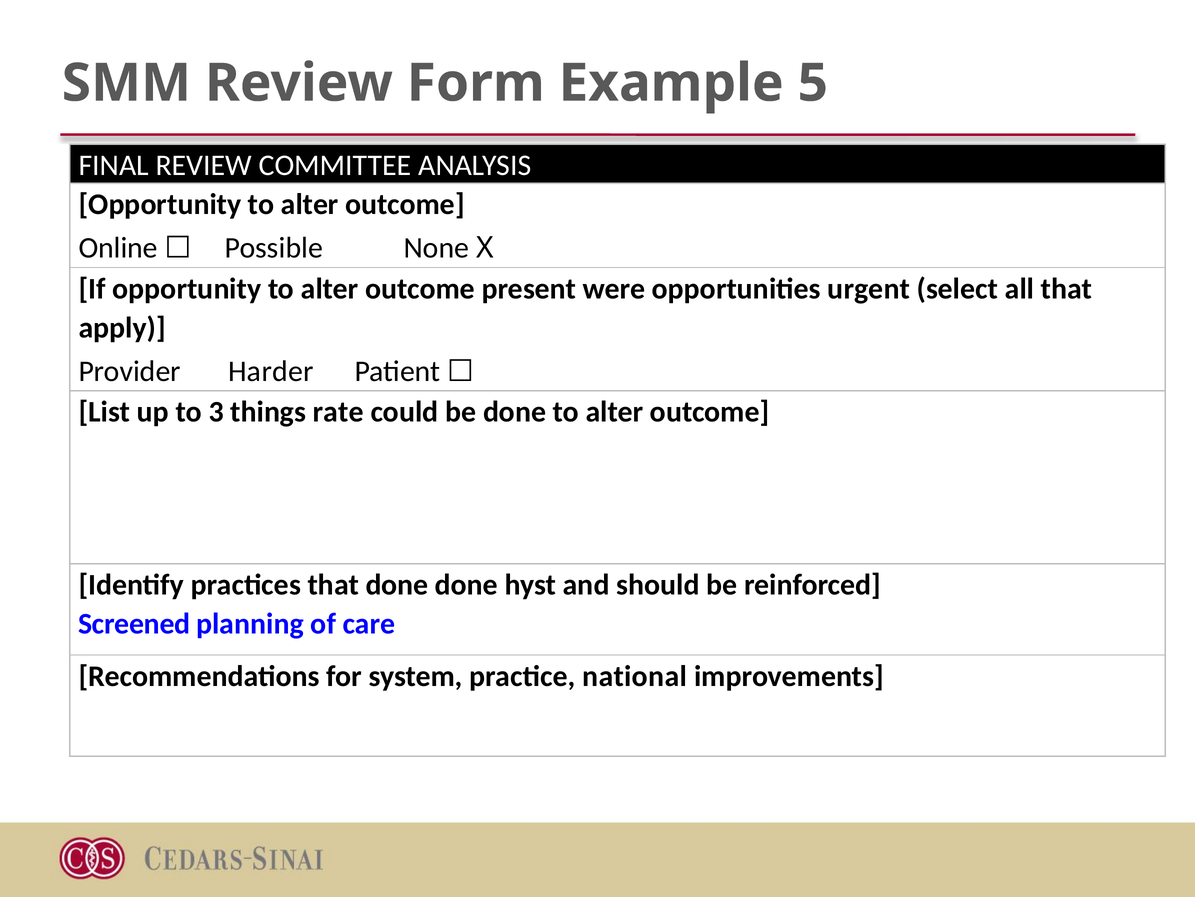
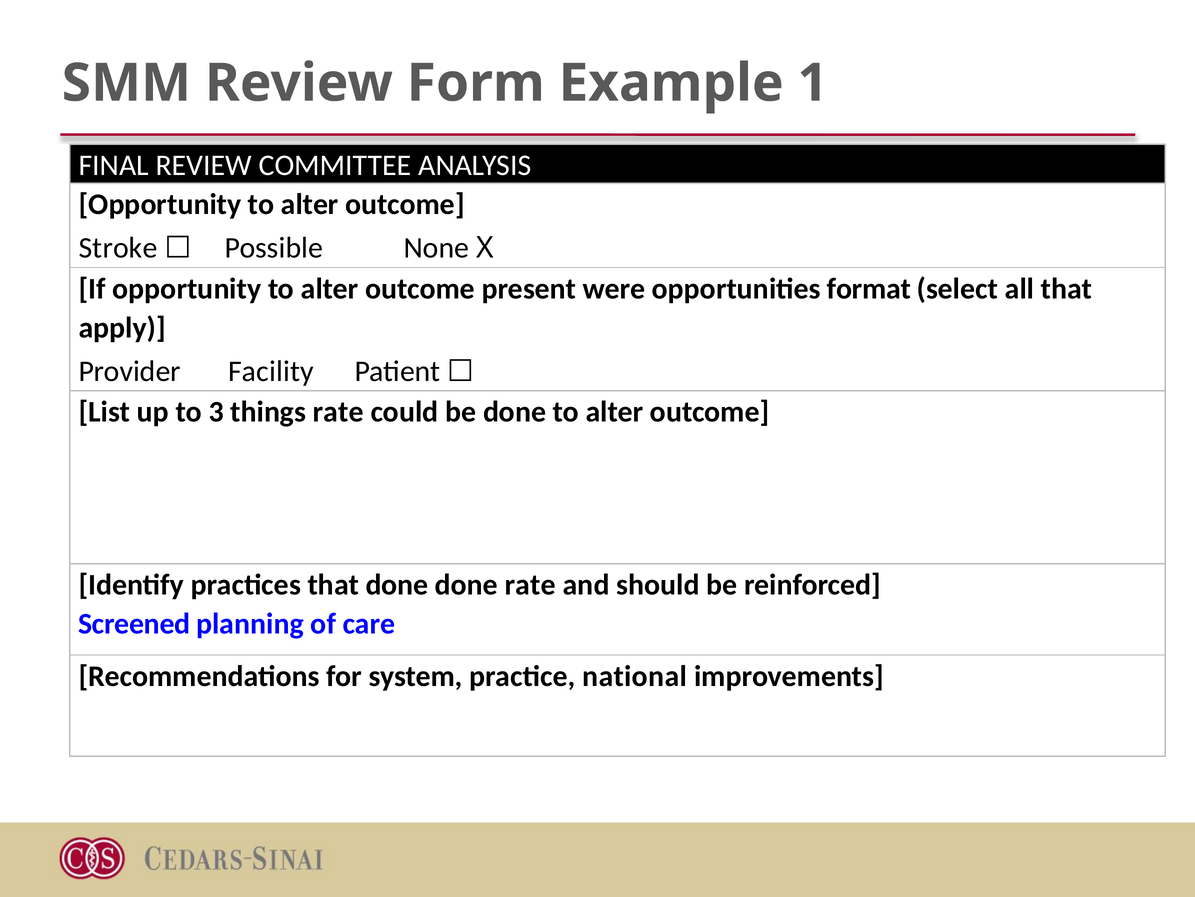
5: 5 -> 1
Online: Online -> Stroke
urgent: urgent -> format
Harder: Harder -> Facility
done hyst: hyst -> rate
